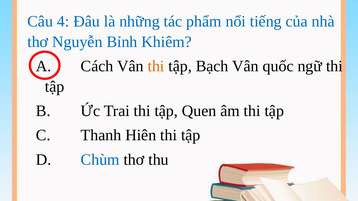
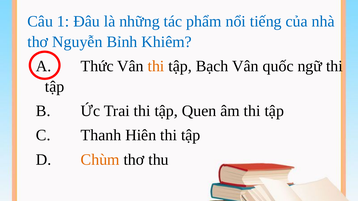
4: 4 -> 1
Cách: Cách -> Thức
Chùm colour: blue -> orange
